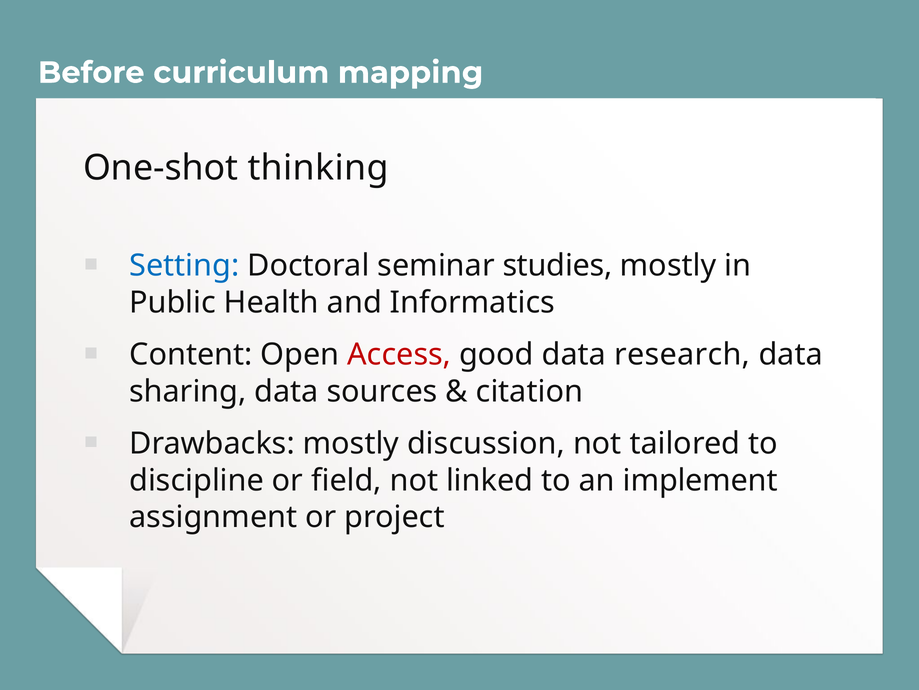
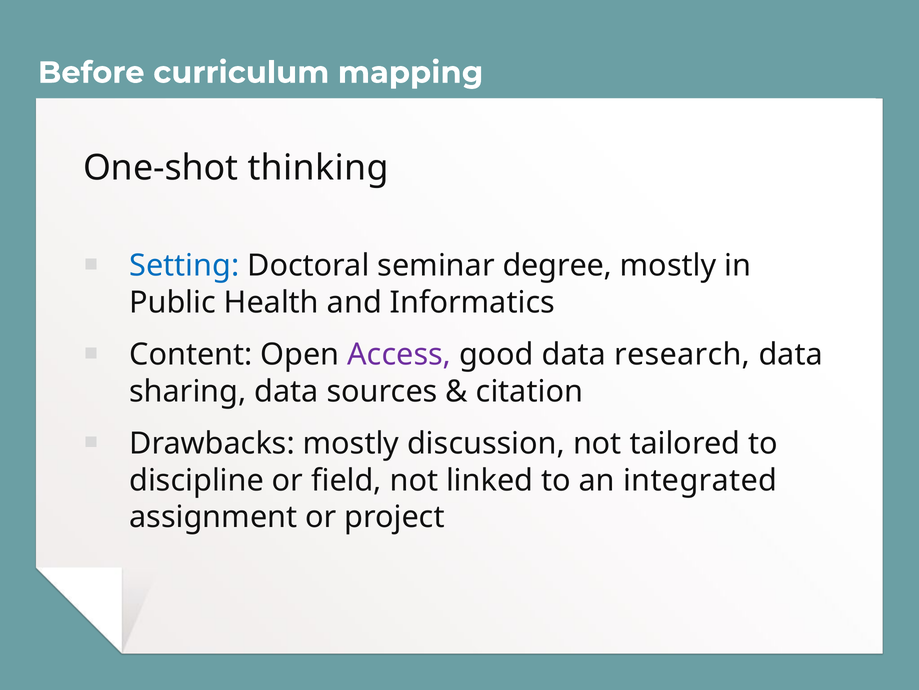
studies: studies -> degree
Access colour: red -> purple
implement: implement -> integrated
